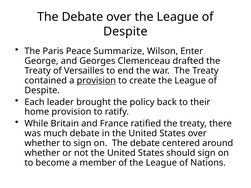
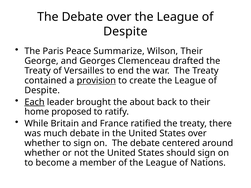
Wilson Enter: Enter -> Their
Each underline: none -> present
policy: policy -> about
home provision: provision -> proposed
